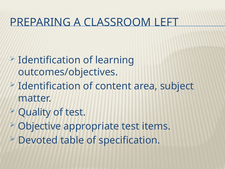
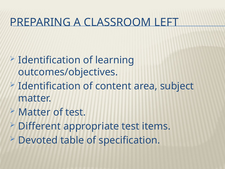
Quality at (34, 112): Quality -> Matter
Objective: Objective -> Different
